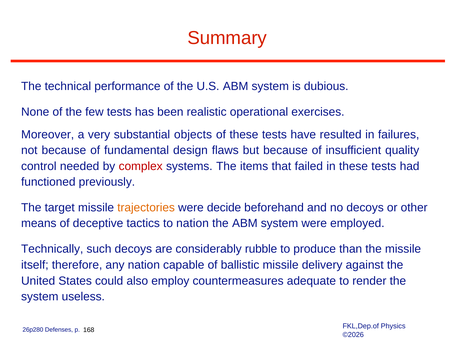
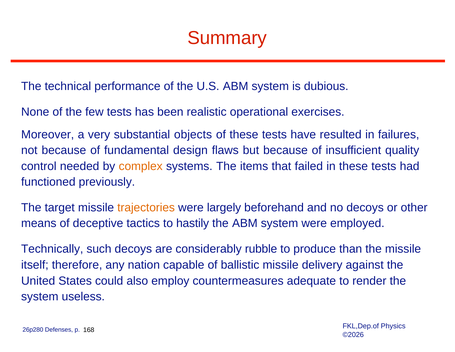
complex colour: red -> orange
decide: decide -> largely
to nation: nation -> hastily
